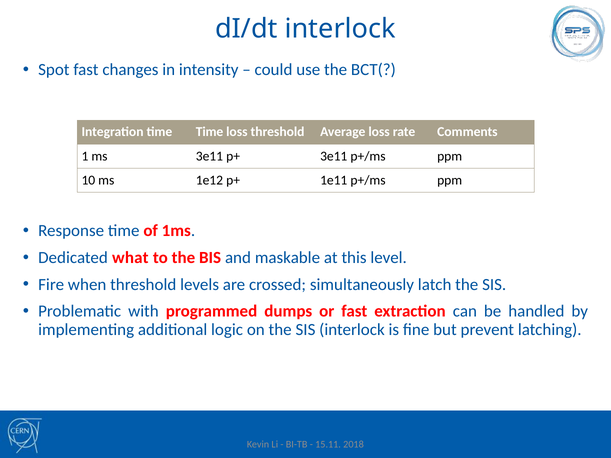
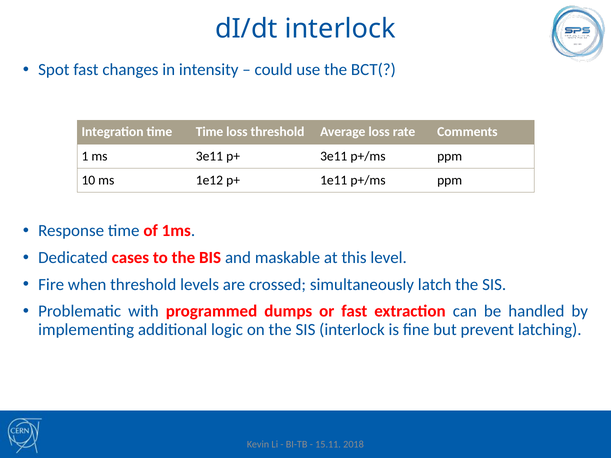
what: what -> cases
